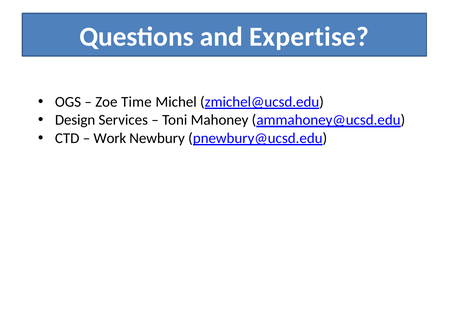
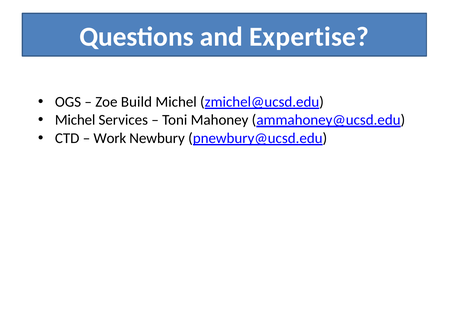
Time: Time -> Build
Design at (75, 120): Design -> Michel
